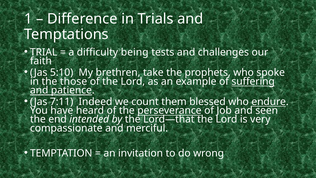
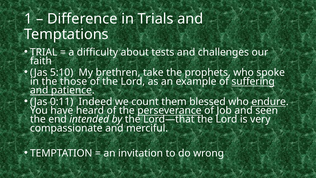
being: being -> about
7:11: 7:11 -> 0:11
